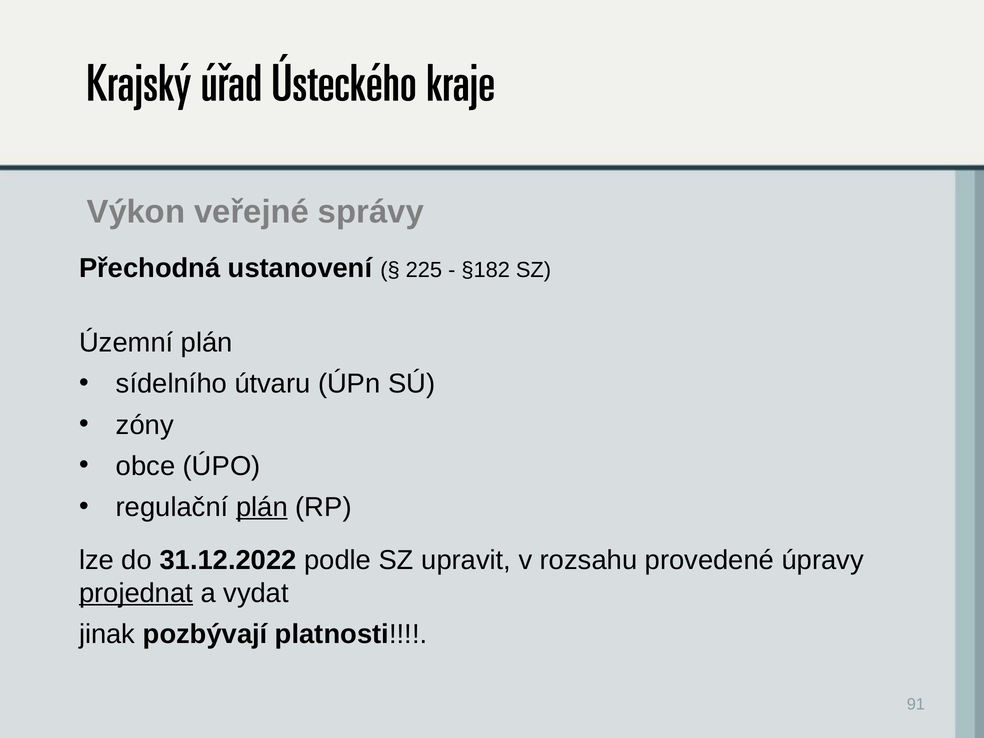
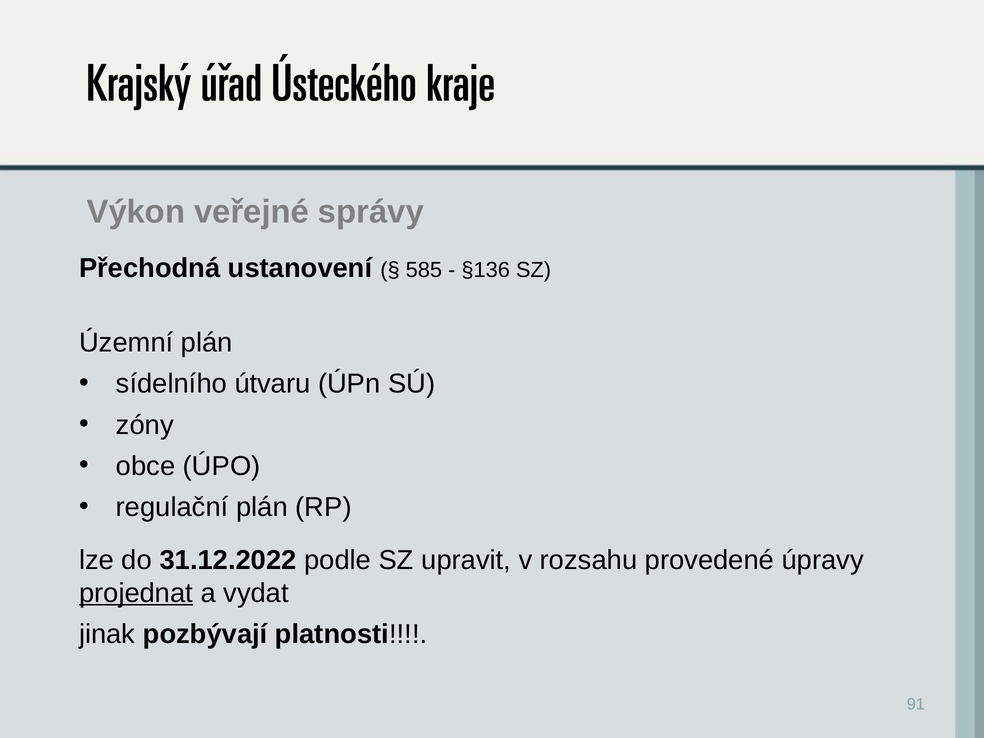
225: 225 -> 585
§182: §182 -> §136
plán at (262, 507) underline: present -> none
